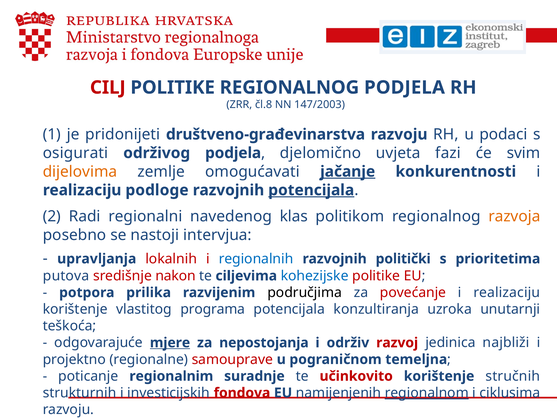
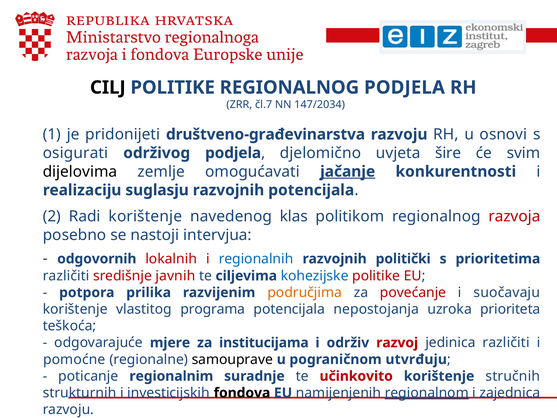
CILJ colour: red -> black
čl.8: čl.8 -> čl.7
147/2003: 147/2003 -> 147/2034
podaci: podaci -> osnovi
fazi: fazi -> šire
dijelovima colour: orange -> black
podloge: podloge -> suglasju
potencijala at (311, 190) underline: present -> none
Radi regionalni: regionalni -> korištenje
razvoja colour: orange -> red
upravljanja: upravljanja -> odgovornih
putova at (66, 276): putova -> različiti
nakon: nakon -> javnih
područjima colour: black -> orange
realizaciju at (507, 292): realizaciju -> suočavaju
konzultiranja: konzultiranja -> nepostojanja
unutarnji: unutarnji -> prioriteta
mjere underline: present -> none
nepostojanja: nepostojanja -> institucijama
jedinica najbliži: najbliži -> različiti
projektno: projektno -> pomoćne
samouprave colour: red -> black
temeljna: temeljna -> utvrđuju
fondova colour: red -> black
ciklusima: ciklusima -> zajednica
